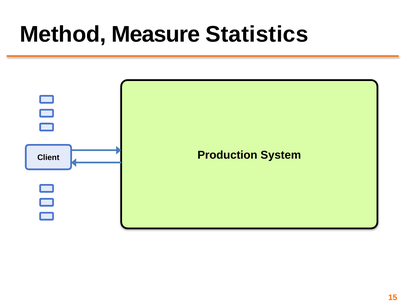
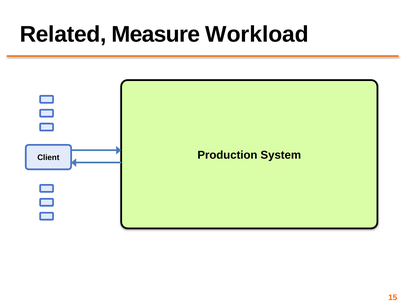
Method: Method -> Related
Statistics: Statistics -> Workload
